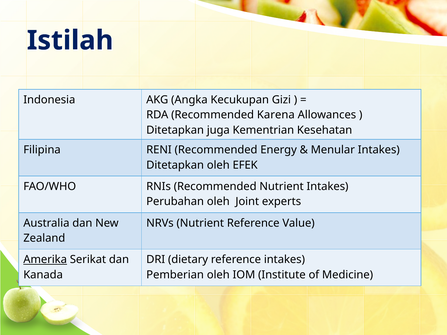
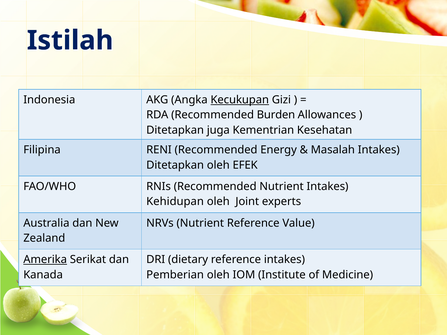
Kecukupan underline: none -> present
Karena: Karena -> Burden
Menular: Menular -> Masalah
Perubahan: Perubahan -> Kehidupan
